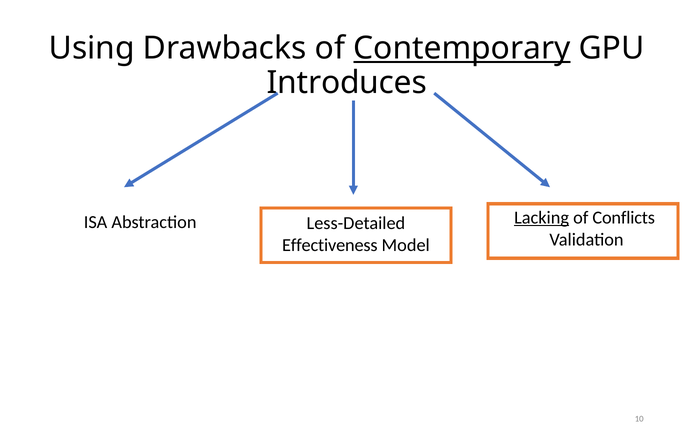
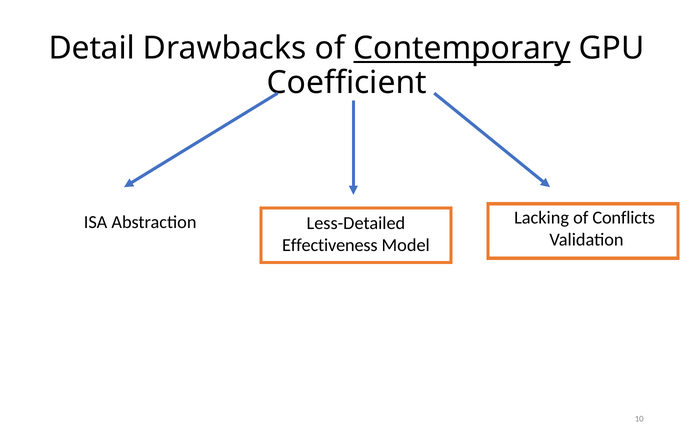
Using: Using -> Detail
Introduces: Introduces -> Coefficient
Lacking underline: present -> none
